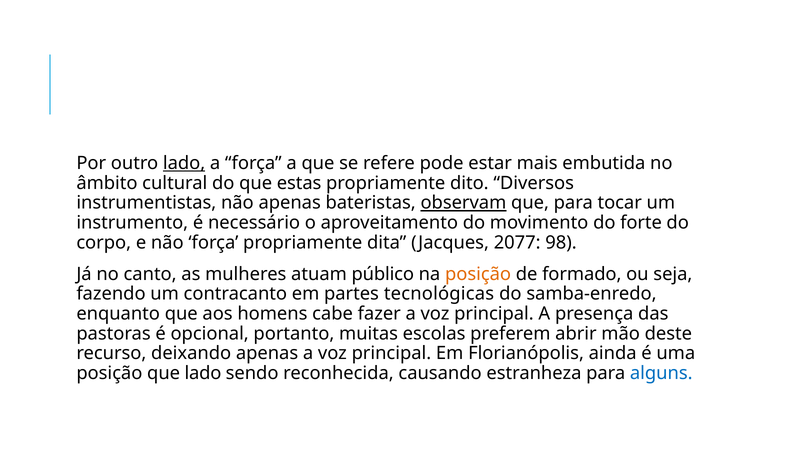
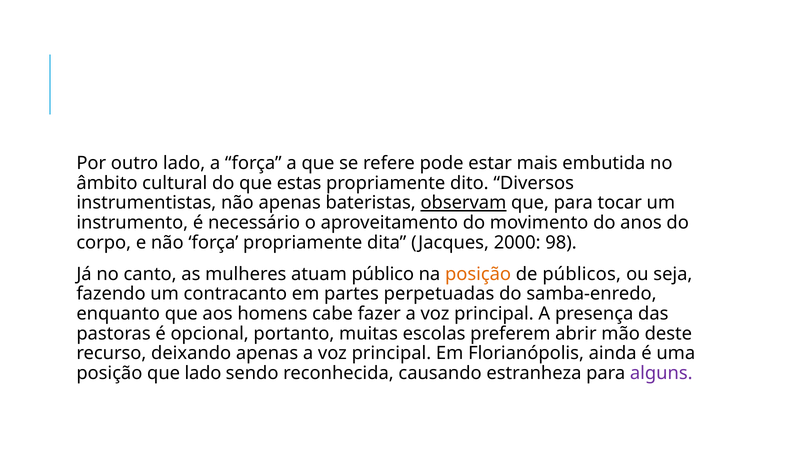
lado at (184, 163) underline: present -> none
forte: forte -> anos
2077: 2077 -> 2000
formado: formado -> públicos
tecnológicas: tecnológicas -> perpetuadas
alguns colour: blue -> purple
